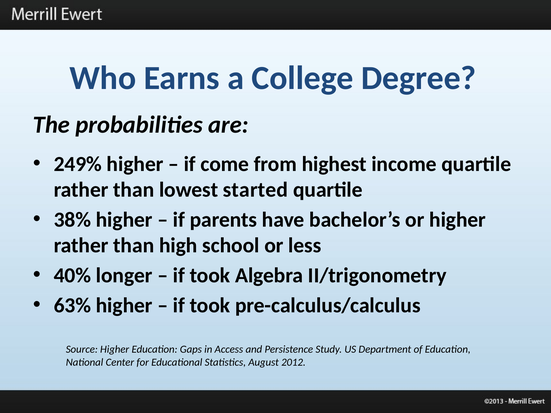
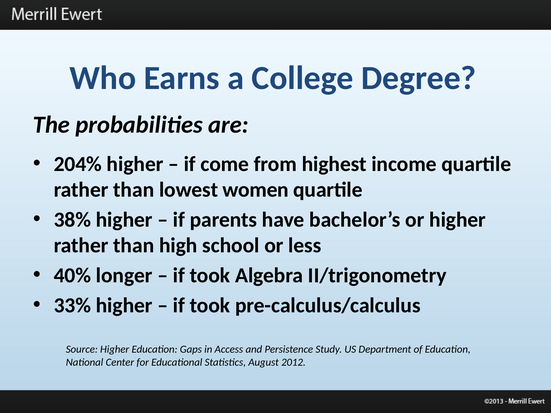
249%: 249% -> 204%
started: started -> women
63%: 63% -> 33%
